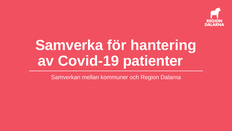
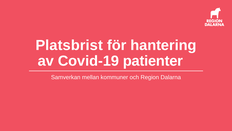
Samverka: Samverka -> Platsbrist
